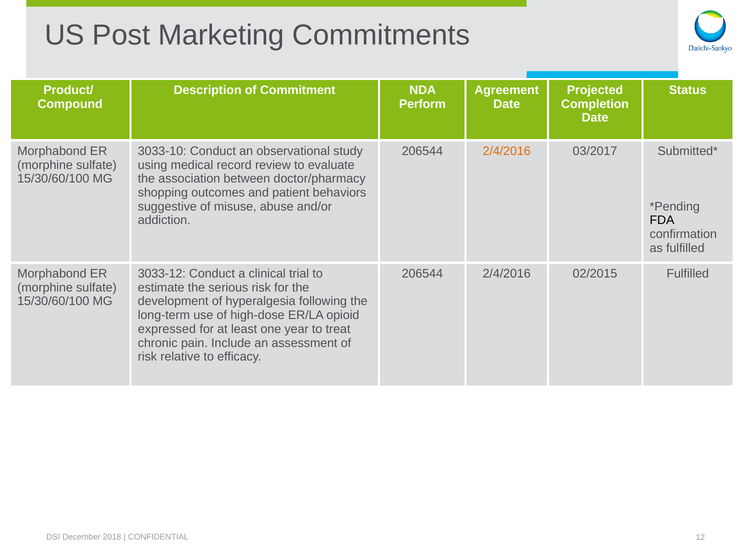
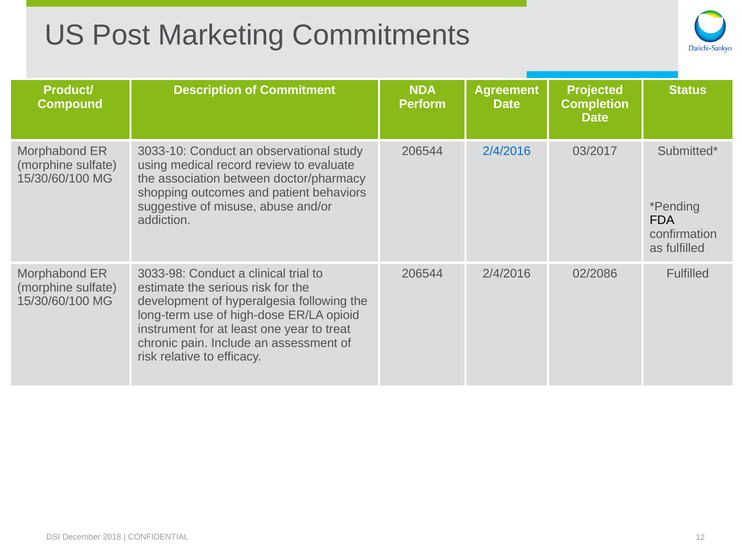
2/4/2016 at (507, 151) colour: orange -> blue
3033-12: 3033-12 -> 3033-98
02/2015: 02/2015 -> 02/2086
expressed: expressed -> instrument
